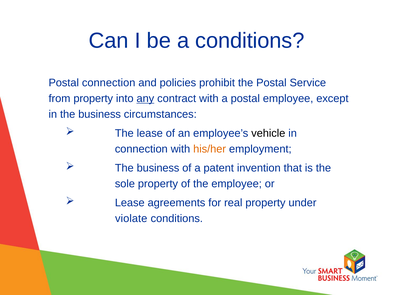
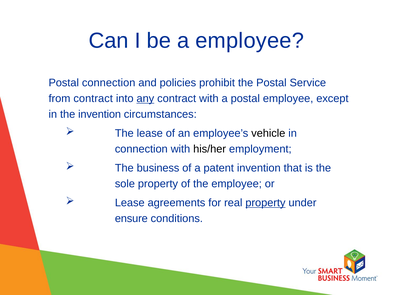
a conditions: conditions -> employee
from property: property -> contract
in the business: business -> invention
his/her colour: orange -> black
property at (265, 203) underline: none -> present
violate: violate -> ensure
